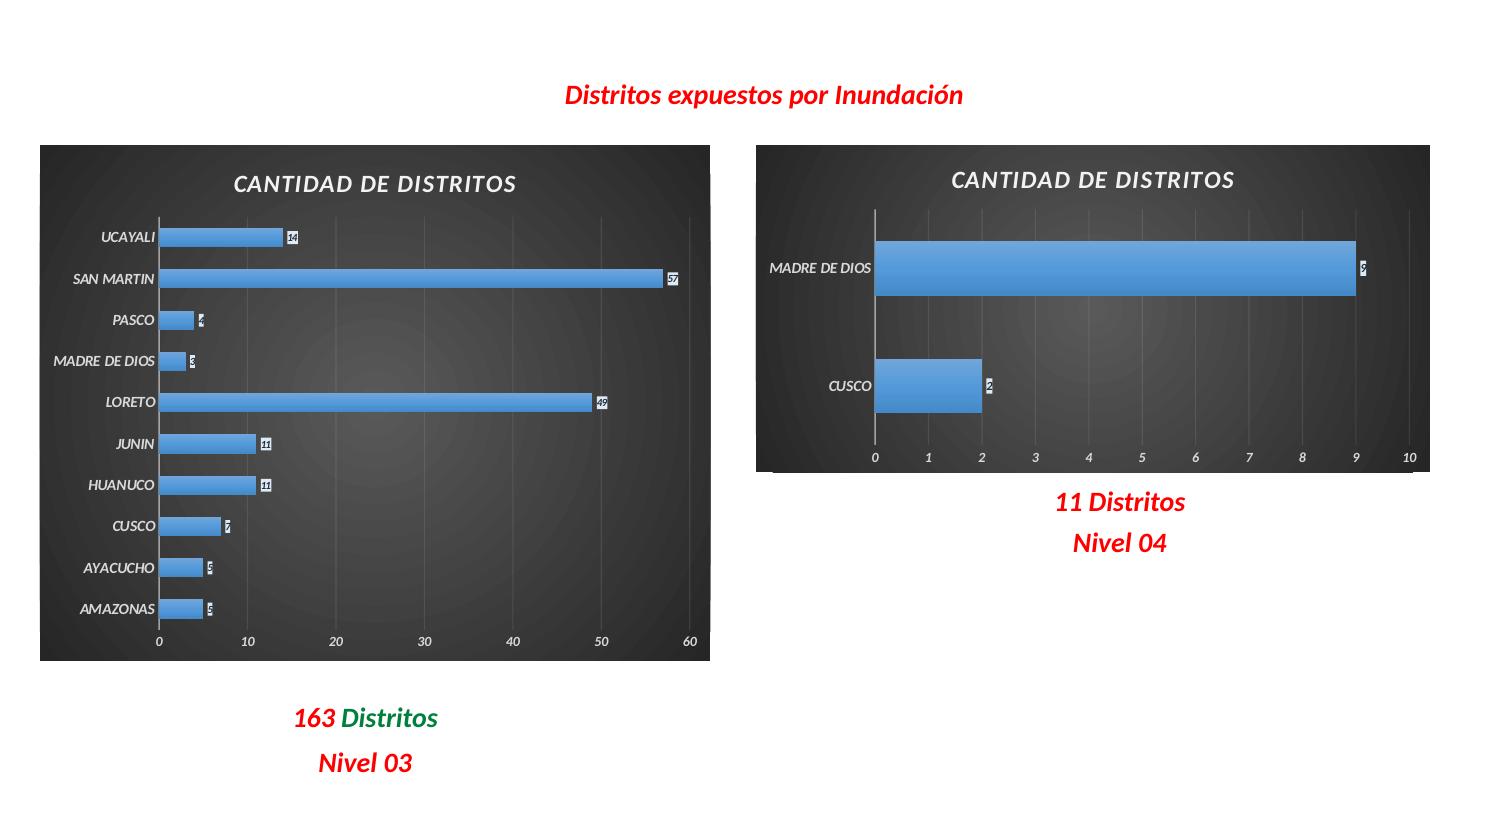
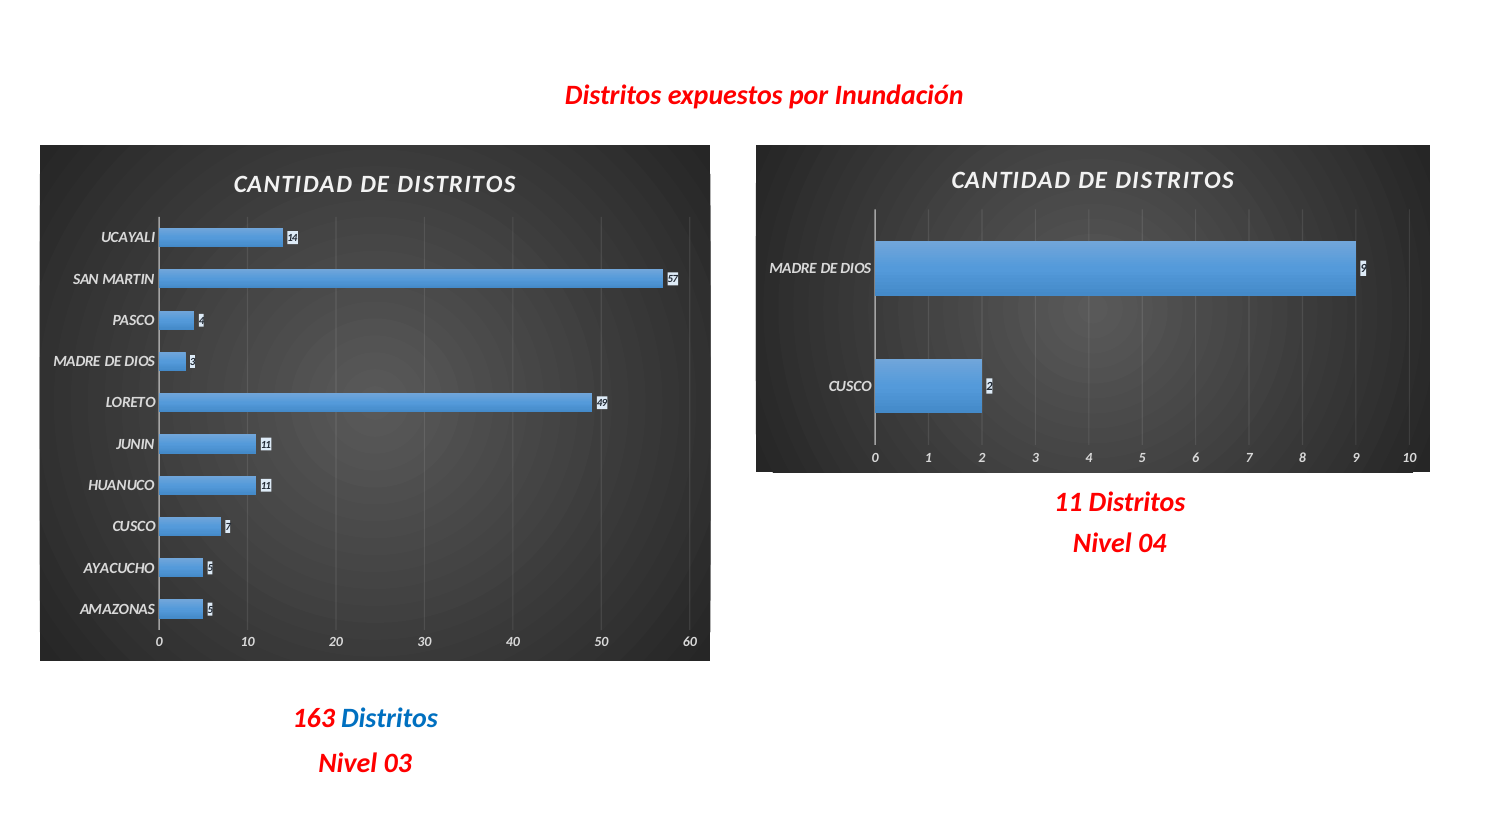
Distritos at (390, 718) colour: green -> blue
